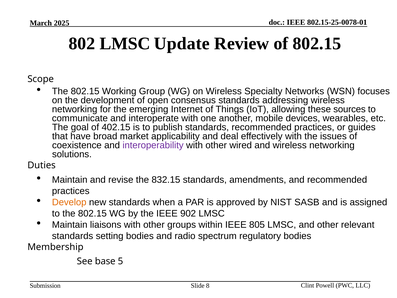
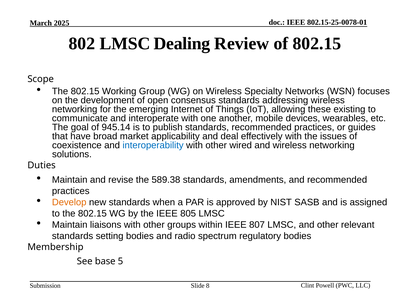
Update: Update -> Dealing
sources: sources -> existing
402.15: 402.15 -> 945.14
interoperability colour: purple -> blue
832.15: 832.15 -> 589.38
902: 902 -> 805
805: 805 -> 807
